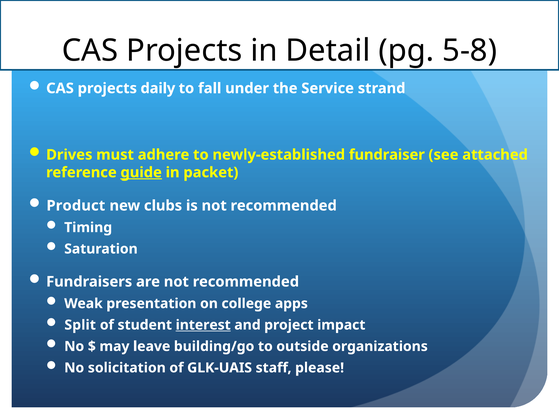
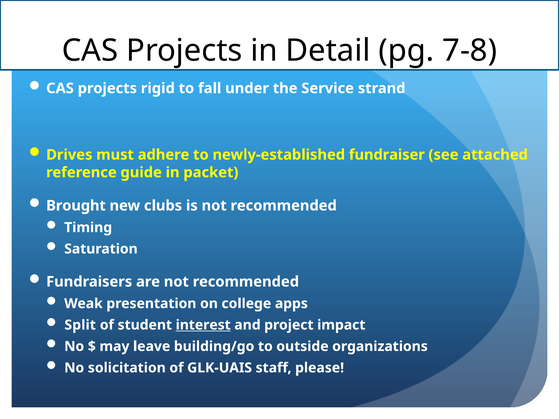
5-8: 5-8 -> 7-8
daily: daily -> rigid
guide underline: present -> none
Product: Product -> Brought
